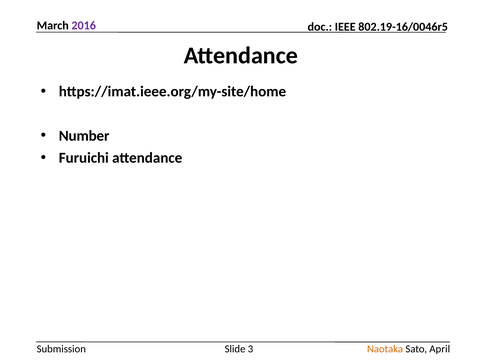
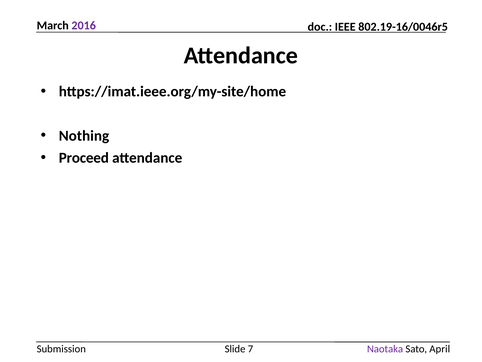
Number: Number -> Nothing
Furuichi: Furuichi -> Proceed
3: 3 -> 7
Naotaka colour: orange -> purple
